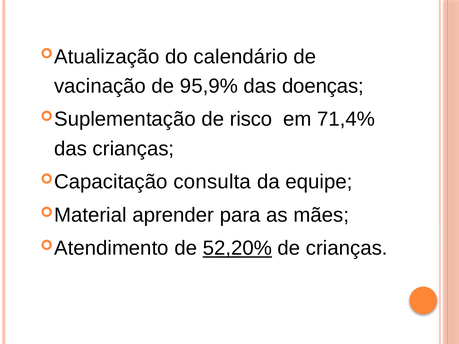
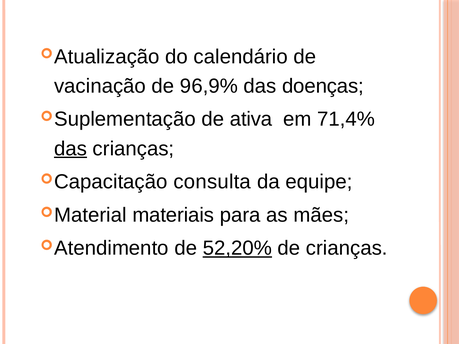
95,9%: 95,9% -> 96,9%
risco: risco -> ativa
das at (71, 149) underline: none -> present
aprender: aprender -> materiais
